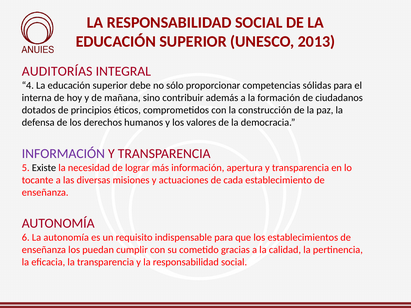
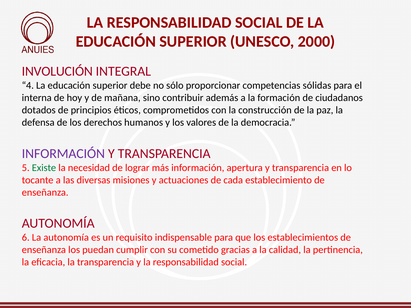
2013: 2013 -> 2000
AUDITORÍAS: AUDITORÍAS -> INVOLUCIÓN
Existe colour: black -> green
